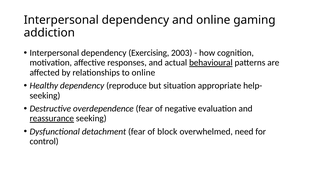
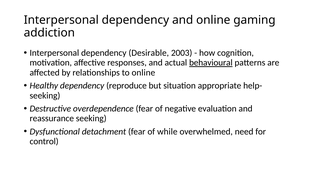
Exercising: Exercising -> Desirable
reassurance underline: present -> none
block: block -> while
